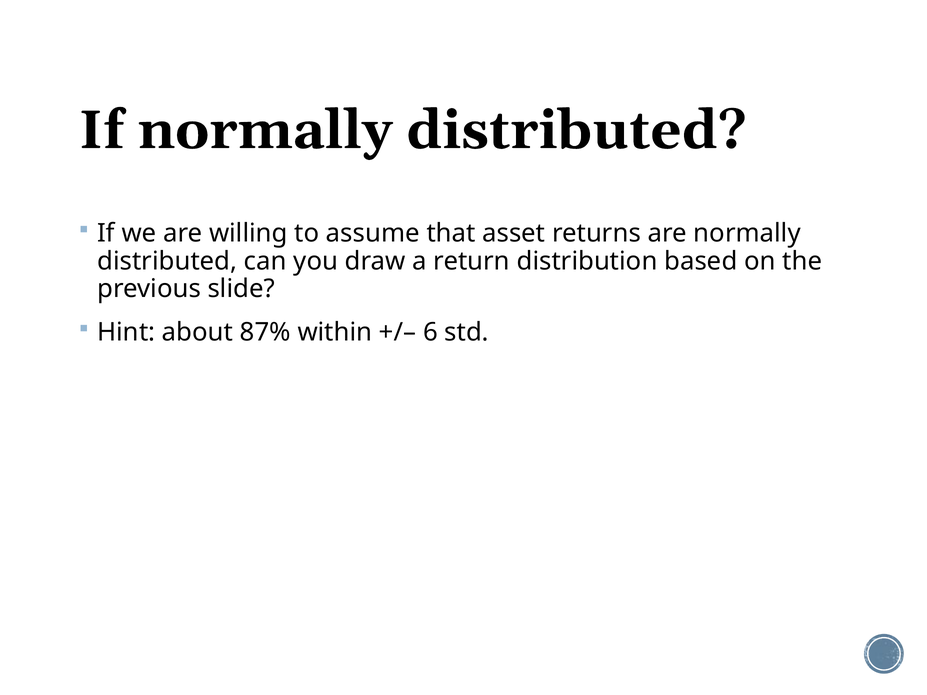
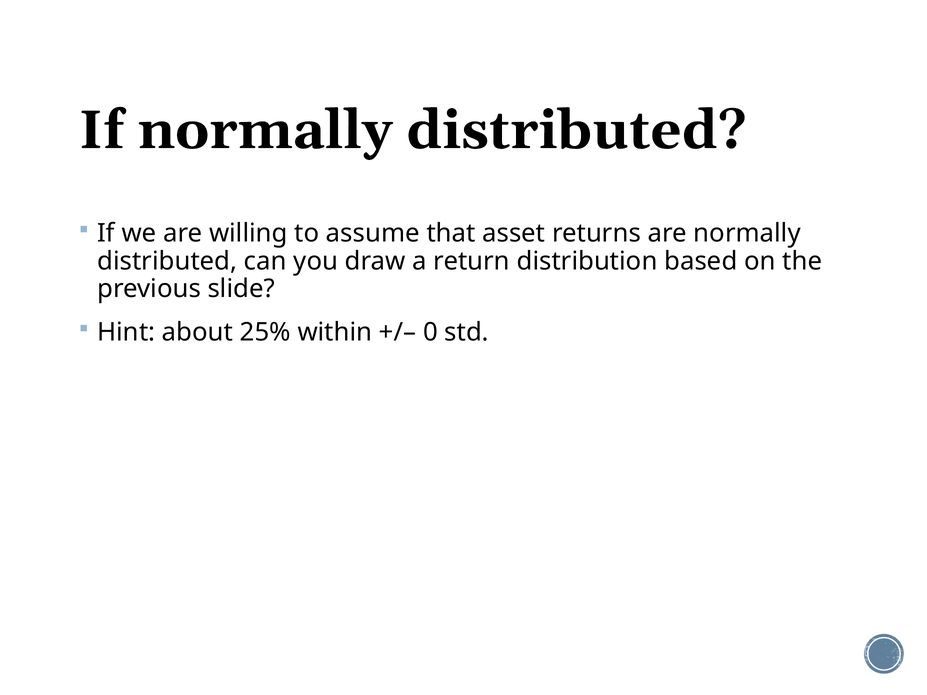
87%: 87% -> 25%
6: 6 -> 0
